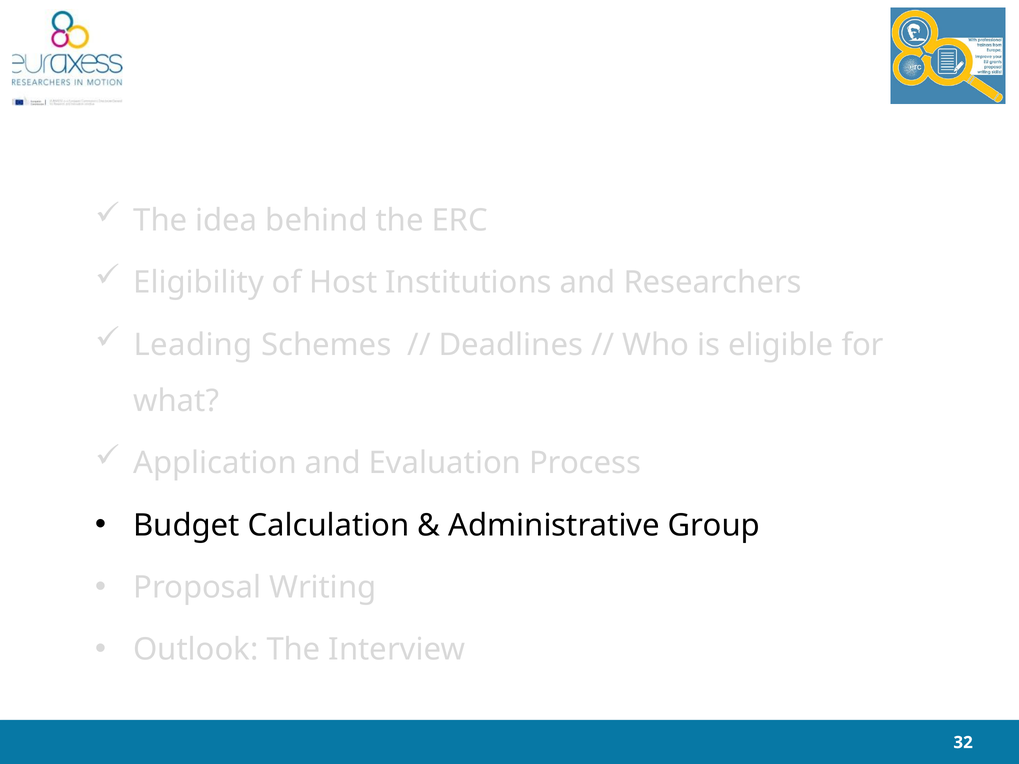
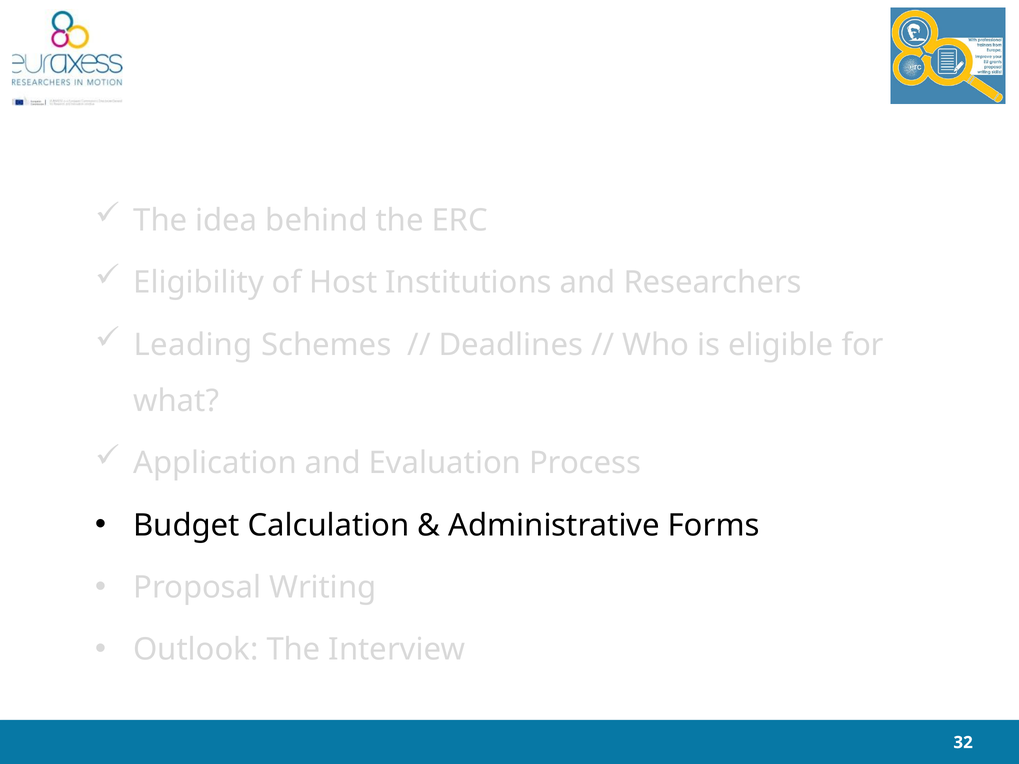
Group: Group -> Forms
